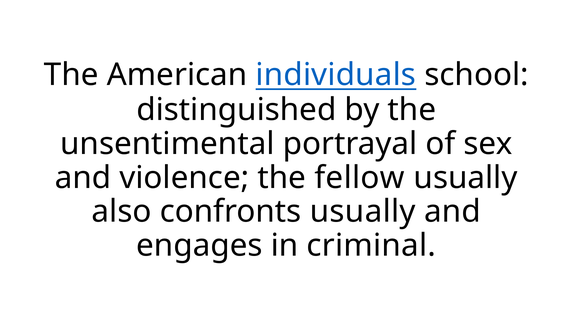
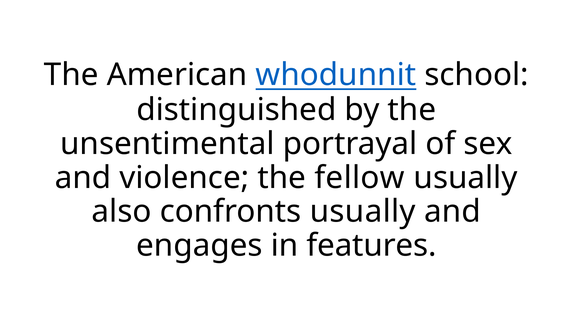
individuals: individuals -> whodunnit
criminal: criminal -> features
